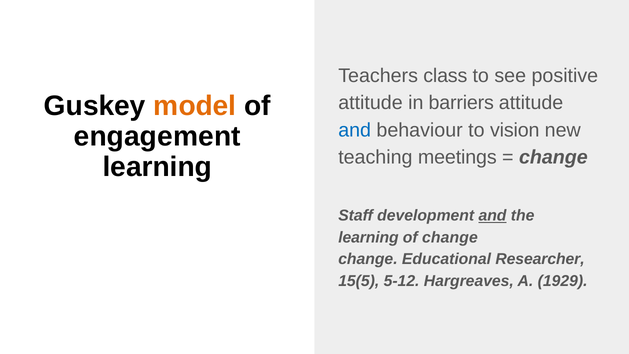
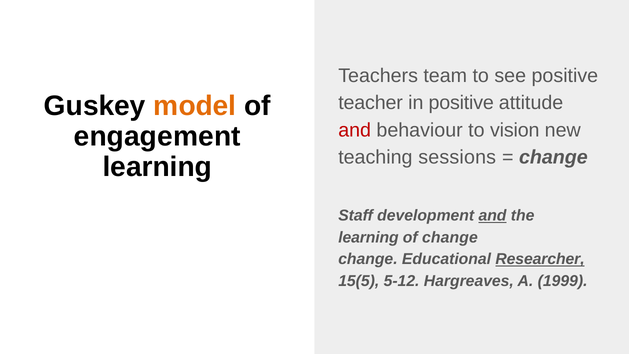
class: class -> team
attitude at (370, 103): attitude -> teacher
in barriers: barriers -> positive
and at (355, 130) colour: blue -> red
meetings: meetings -> sessions
Researcher underline: none -> present
1929: 1929 -> 1999
